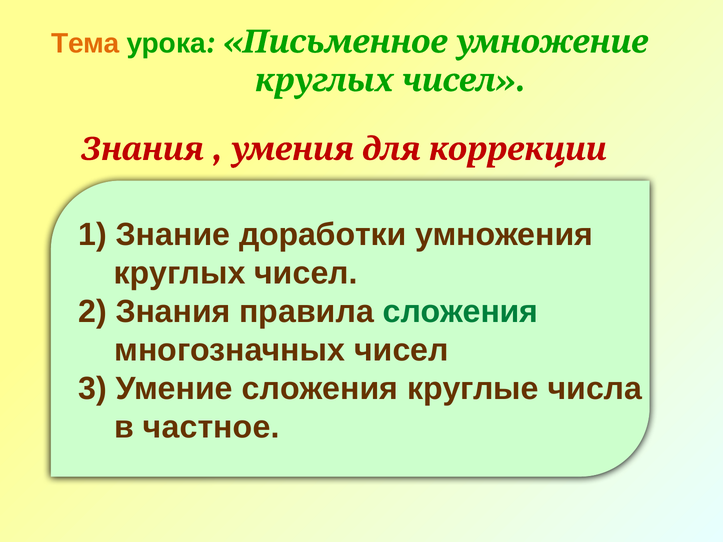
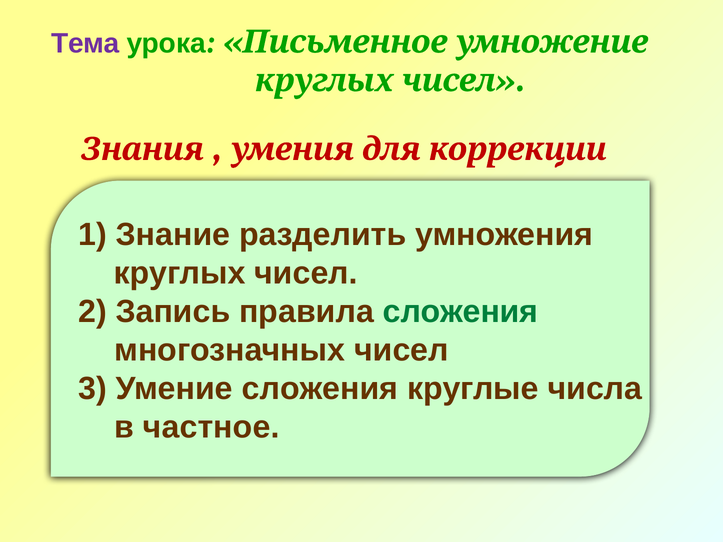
Тема colour: orange -> purple
доработки: доработки -> разделить
2 Знания: Знания -> Запись
